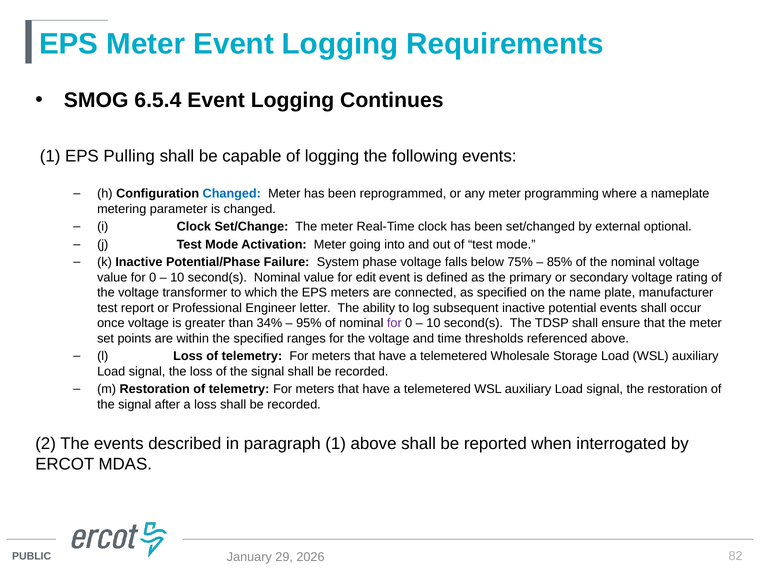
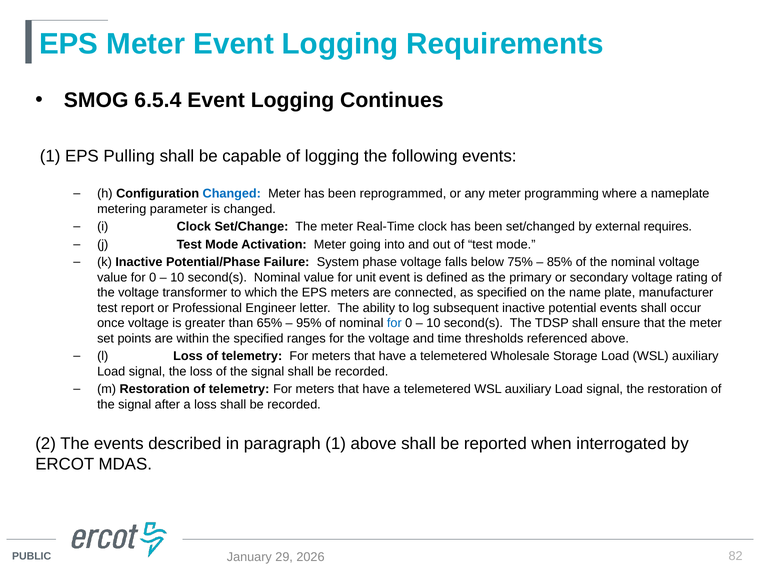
optional: optional -> requires
edit: edit -> unit
34%: 34% -> 65%
for at (394, 323) colour: purple -> blue
